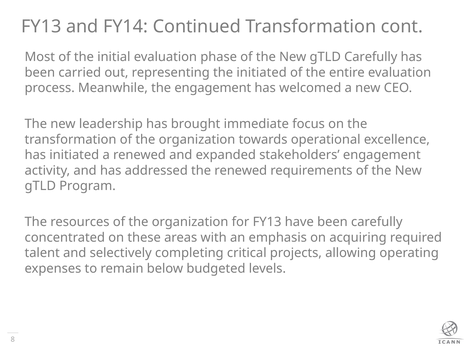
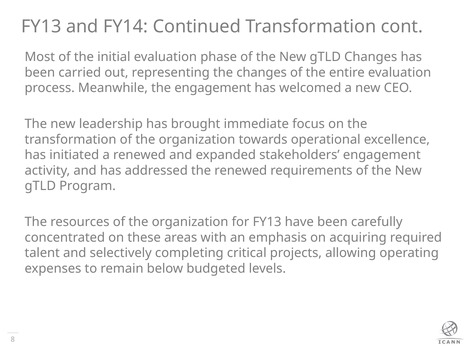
gTLD Carefully: Carefully -> Changes
the initiated: initiated -> changes
